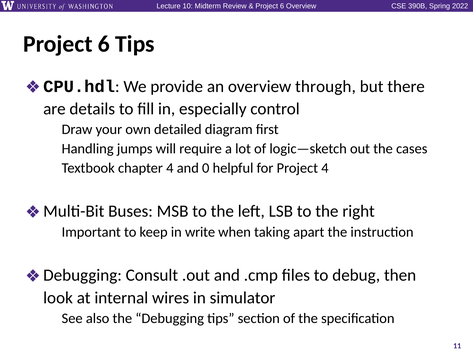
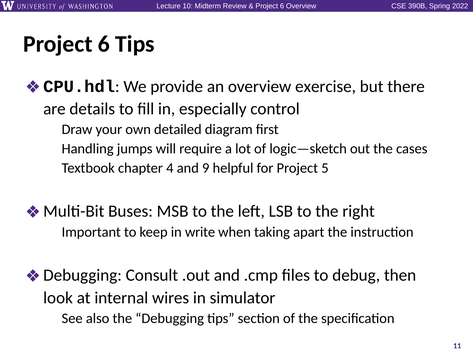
through: through -> exercise
0: 0 -> 9
Project 4: 4 -> 5
